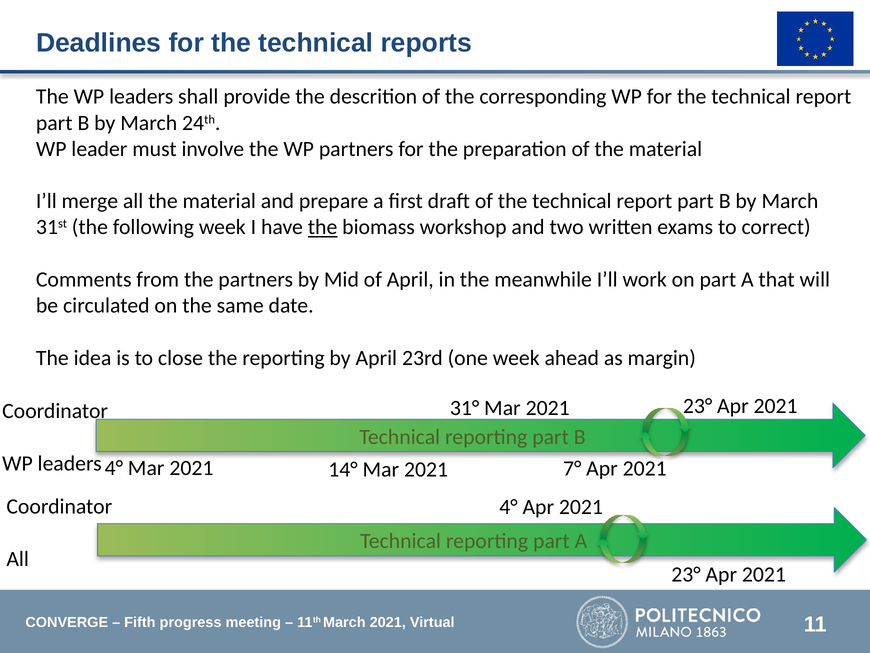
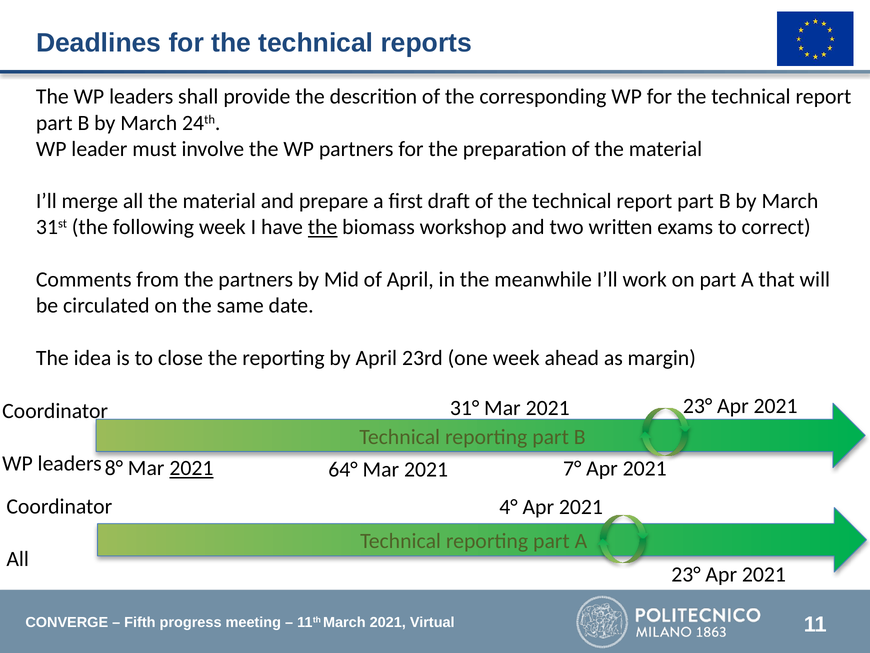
4° at (114, 468): 4° -> 8°
2021 at (191, 468) underline: none -> present
14°: 14° -> 64°
